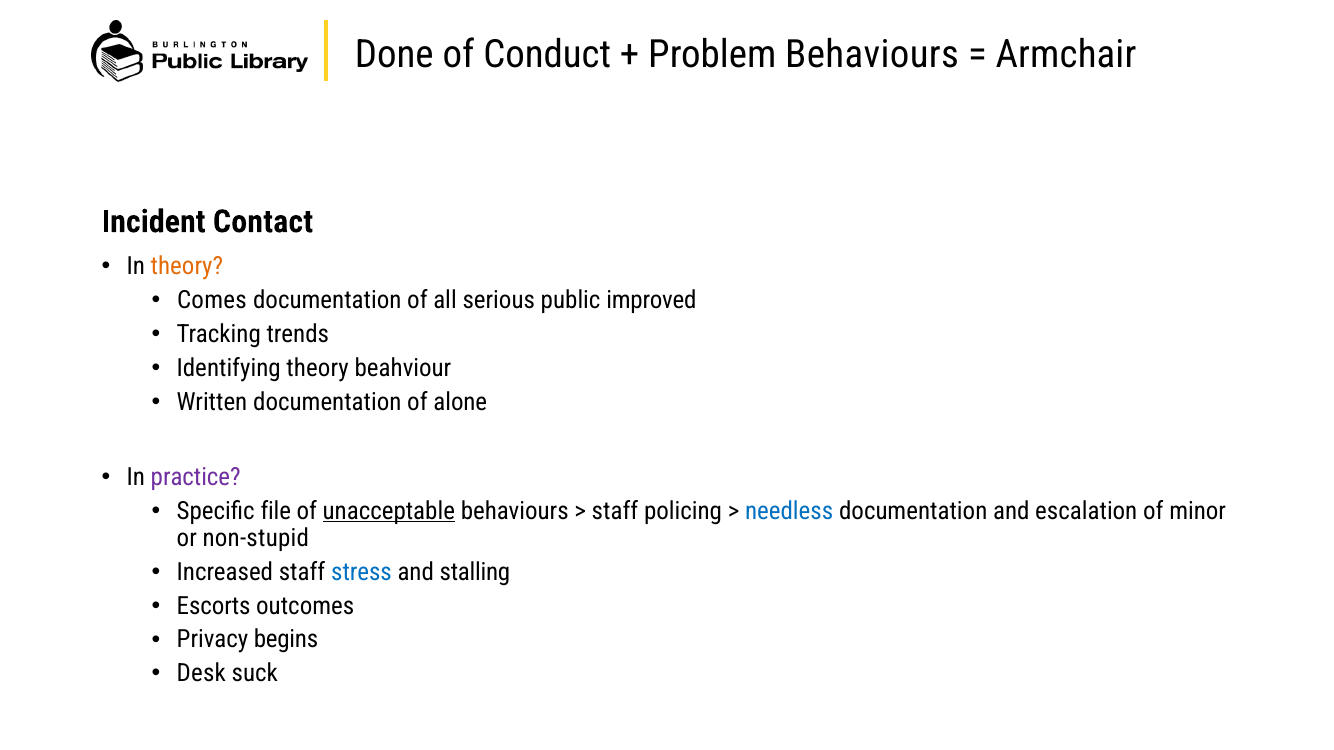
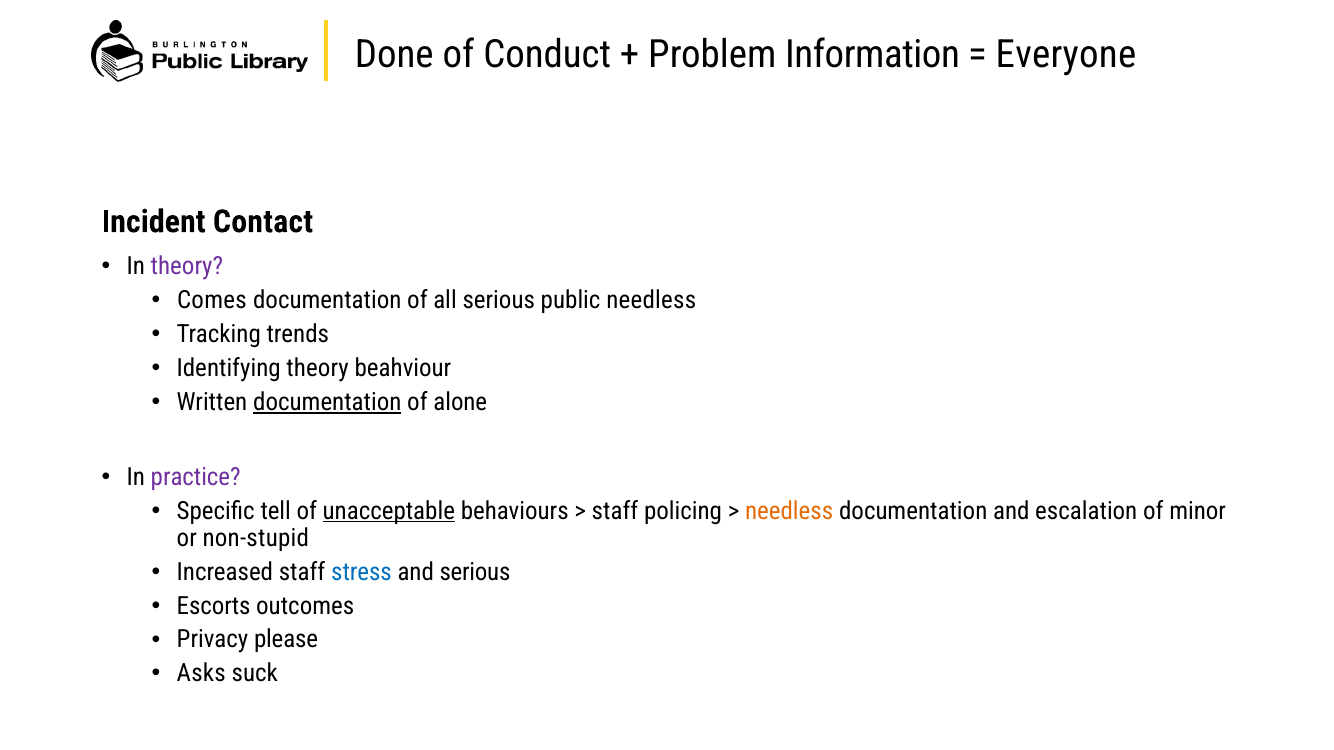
Problem Behaviours: Behaviours -> Information
Armchair: Armchair -> Everyone
theory at (187, 267) colour: orange -> purple
public improved: improved -> needless
documentation at (327, 402) underline: none -> present
file: file -> tell
needless at (789, 511) colour: blue -> orange
and stalling: stalling -> serious
begins: begins -> please
Desk: Desk -> Asks
